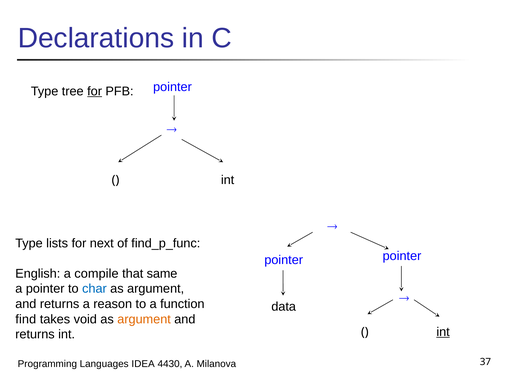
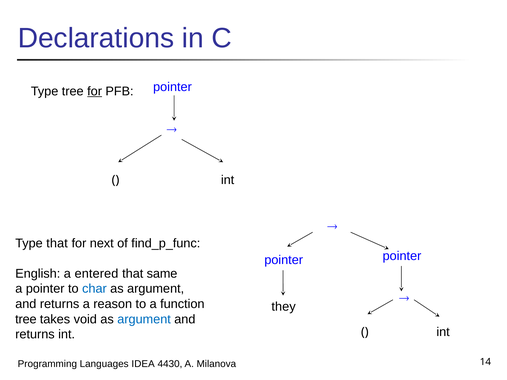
Type lists: lists -> that
compile: compile -> entered
data: data -> they
find at (26, 319): find -> tree
argument at (144, 319) colour: orange -> blue
int at (443, 332) underline: present -> none
37: 37 -> 14
